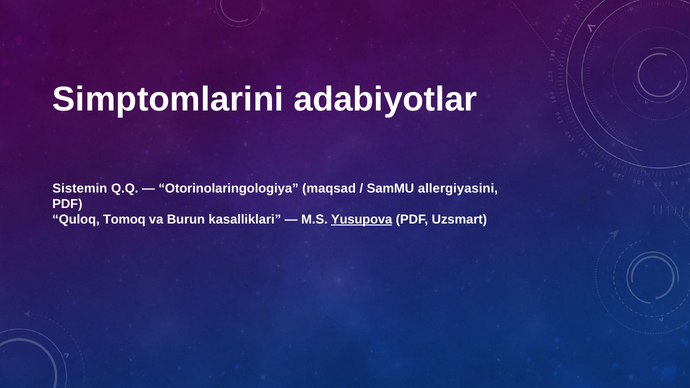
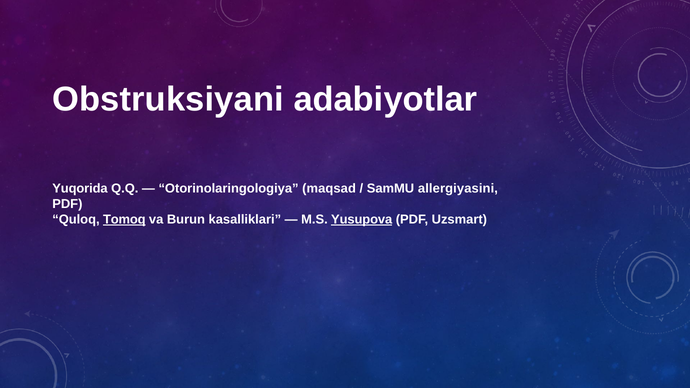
Simptomlarini: Simptomlarini -> Obstruksiyani
Sistemin: Sistemin -> Yuqorida
Tomoq underline: none -> present
